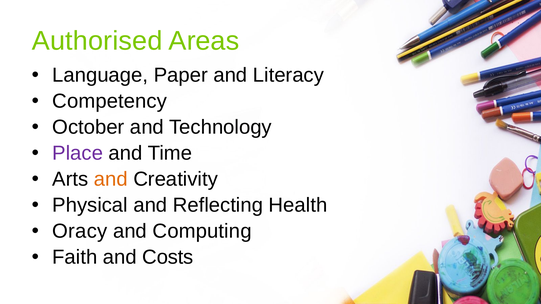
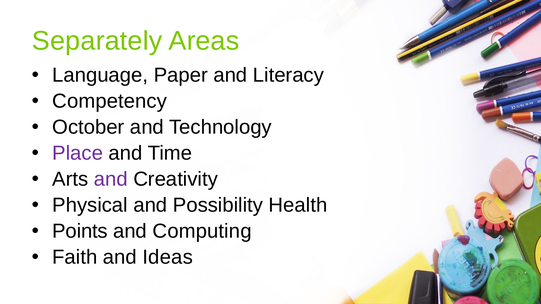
Authorised: Authorised -> Separately
and at (111, 179) colour: orange -> purple
Reflecting: Reflecting -> Possibility
Oracy: Oracy -> Points
Costs: Costs -> Ideas
